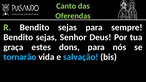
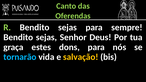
salvação colour: light blue -> yellow
